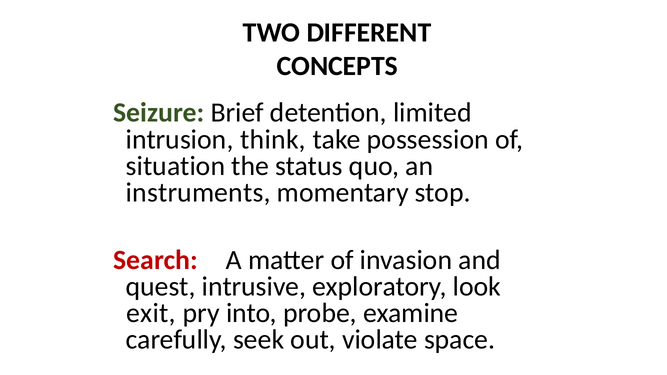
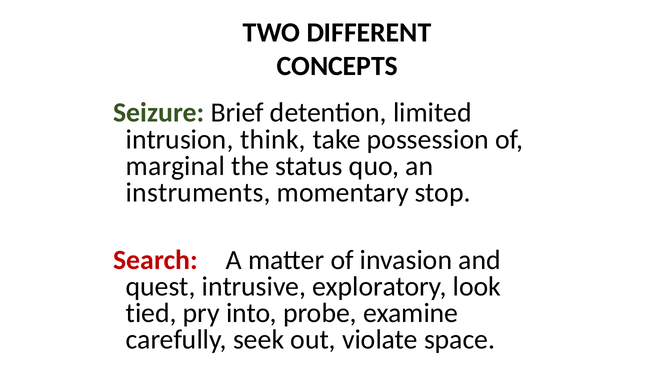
situation: situation -> marginal
exit: exit -> tied
